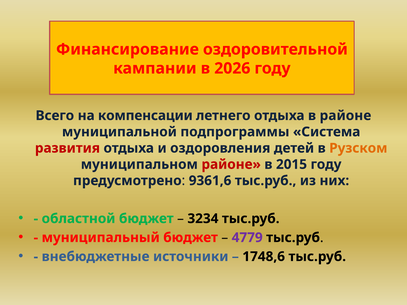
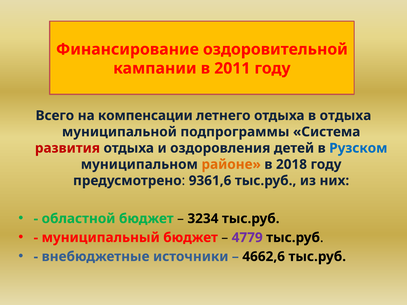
2026: 2026 -> 2011
в районе: районе -> отдыха
Рузском colour: orange -> blue
районе at (231, 165) colour: red -> orange
2015: 2015 -> 2018
1748,6: 1748,6 -> 4662,6
